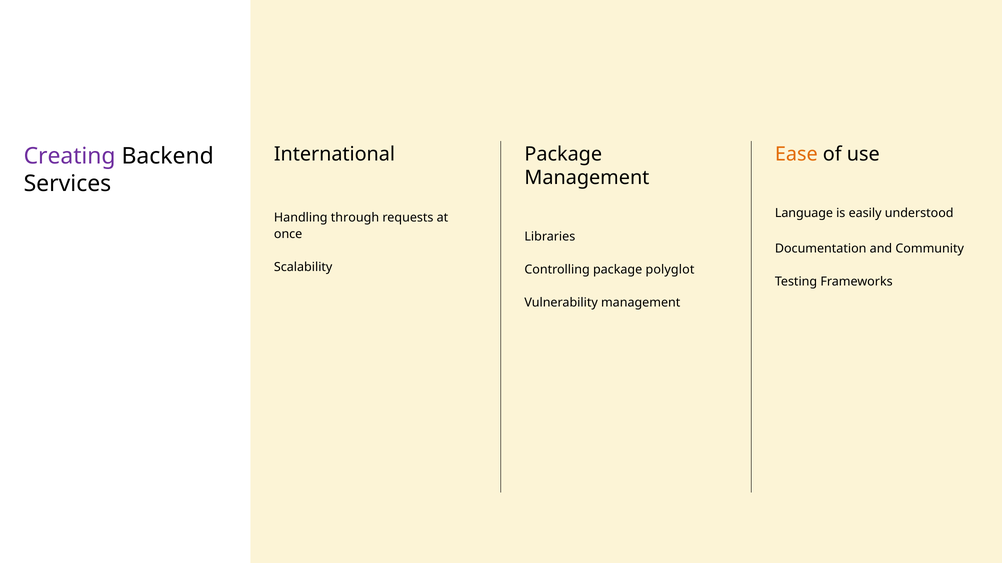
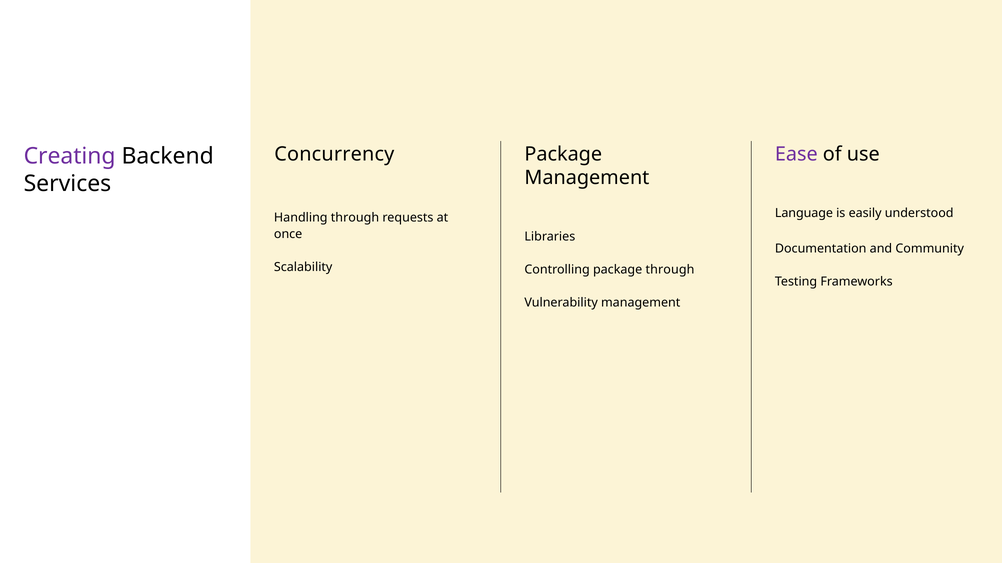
International: International -> Concurrency
Ease colour: orange -> purple
package polyglot: polyglot -> through
